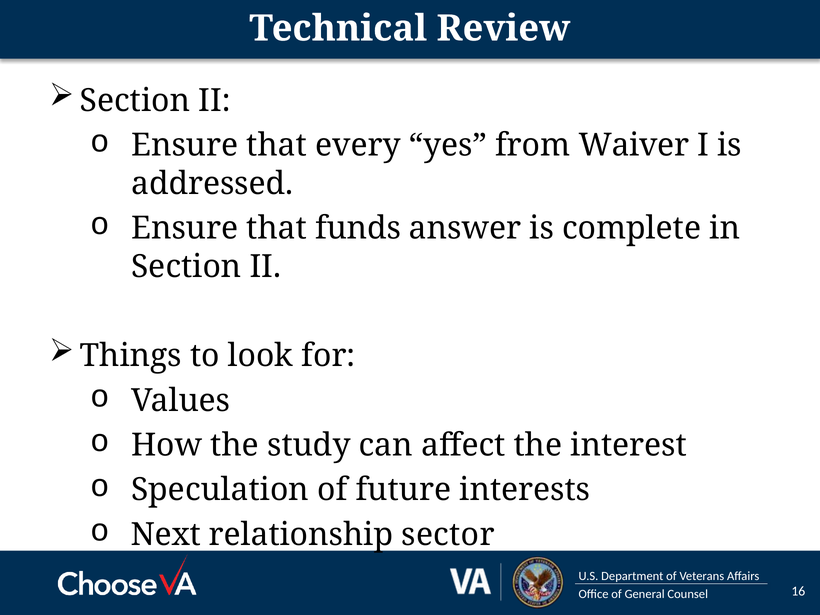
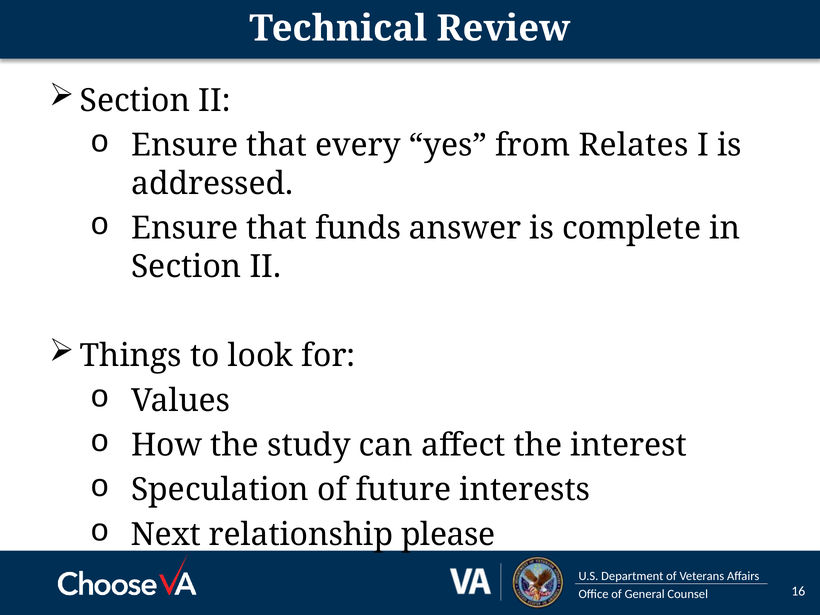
Waiver: Waiver -> Relates
sector: sector -> please
